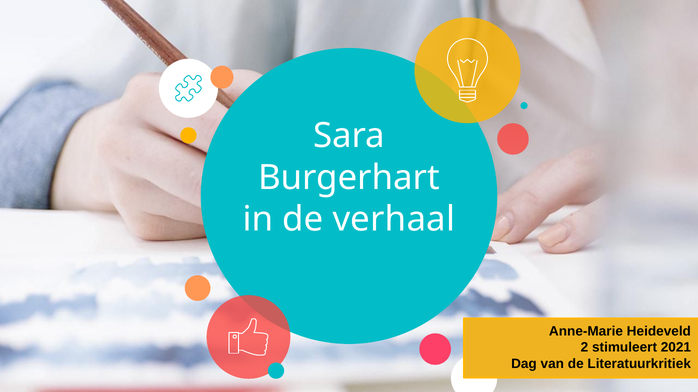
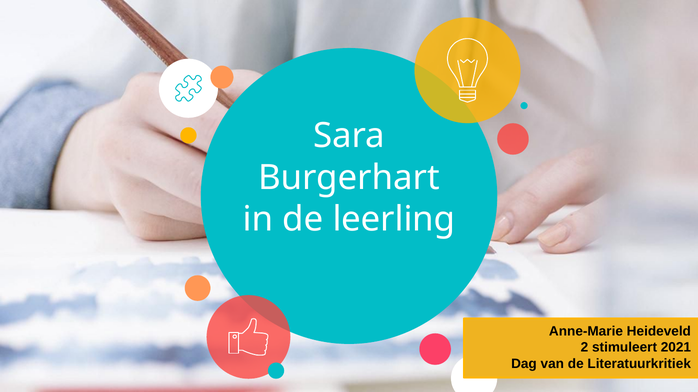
verhaal: verhaal -> leerling
